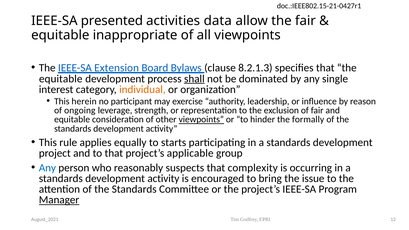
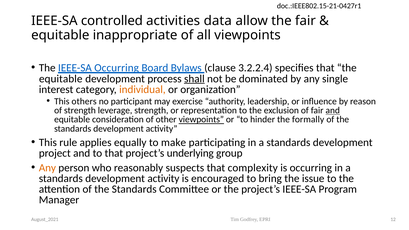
presented: presented -> controlled
IEEE-SA Extension: Extension -> Occurring
8.2.1.3: 8.2.1.3 -> 3.2.2.4
herein: herein -> others
of ongoing: ongoing -> strength
and at (333, 110) underline: none -> present
starts: starts -> make
applicable: applicable -> underlying
Any at (47, 168) colour: blue -> orange
Manager underline: present -> none
